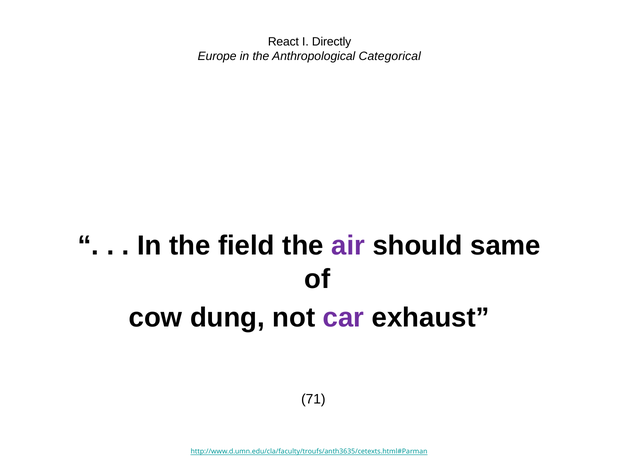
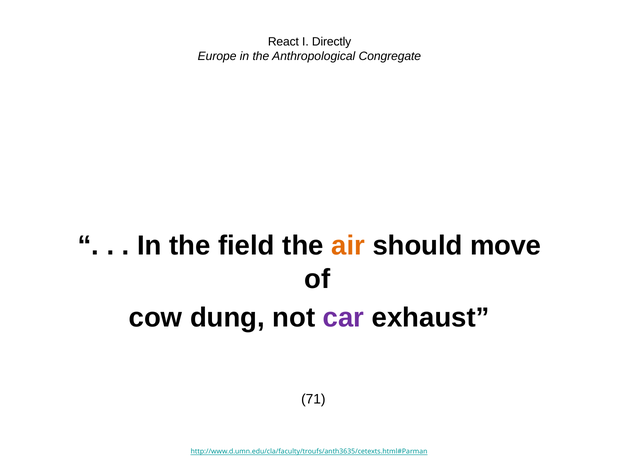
Categorical: Categorical -> Congregate
air colour: purple -> orange
same: same -> move
